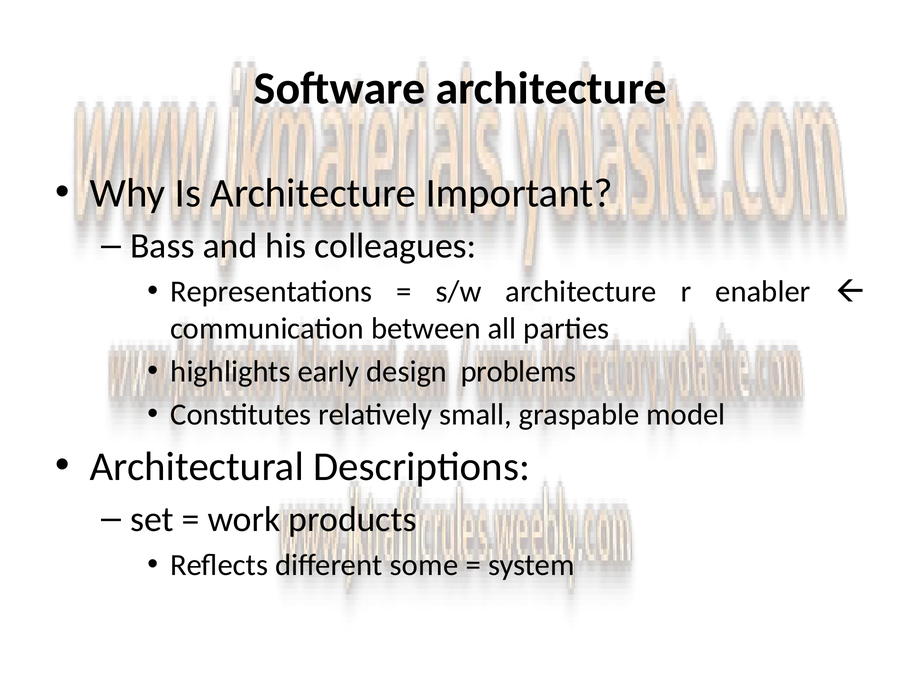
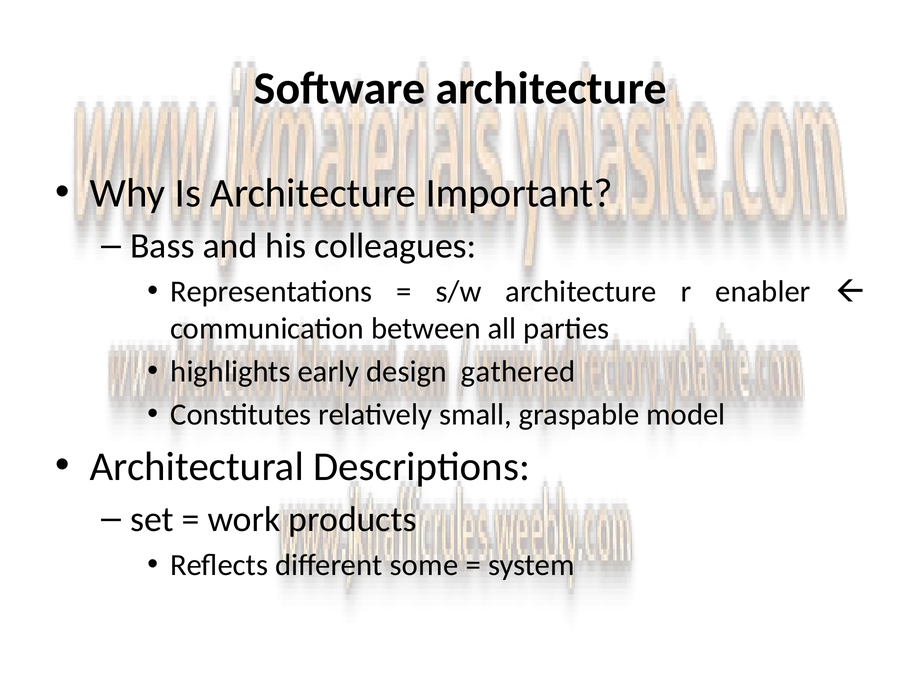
problems: problems -> gathered
